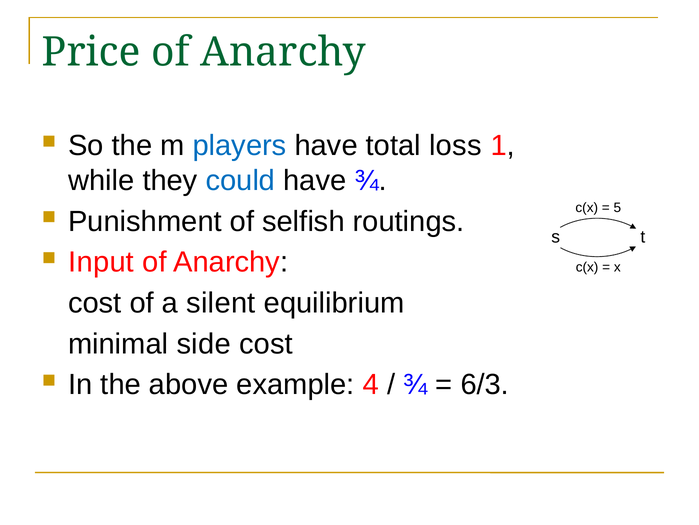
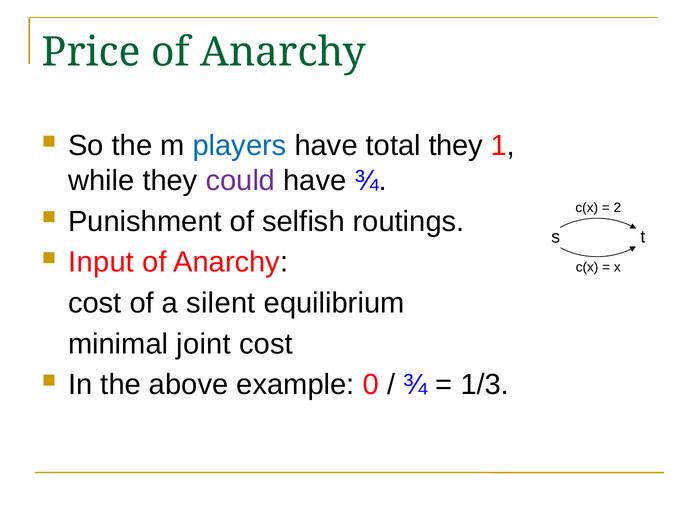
total loss: loss -> they
could colour: blue -> purple
5: 5 -> 2
side: side -> joint
4: 4 -> 0
6/3: 6/3 -> 1/3
